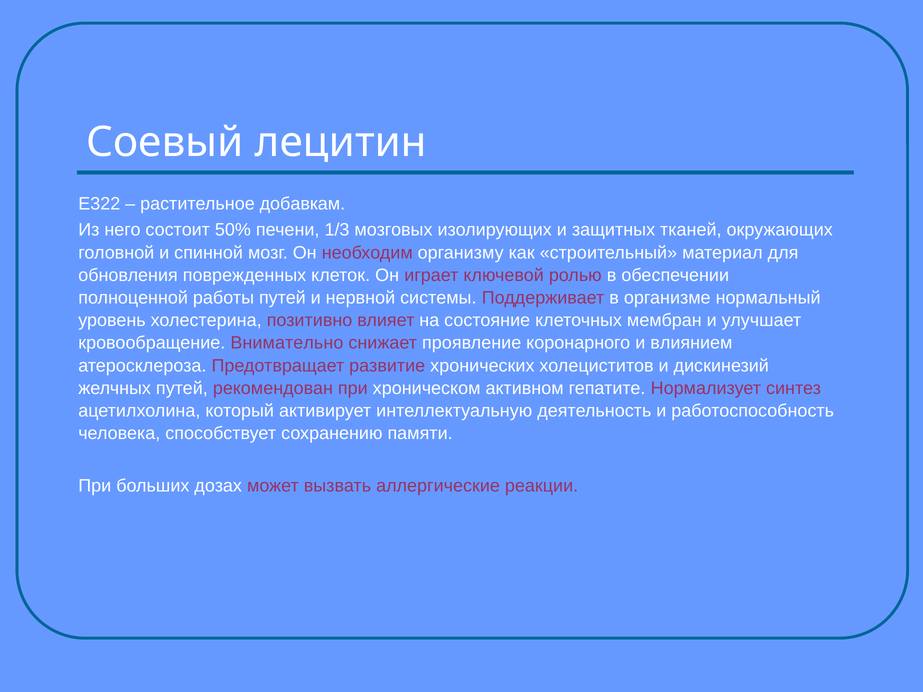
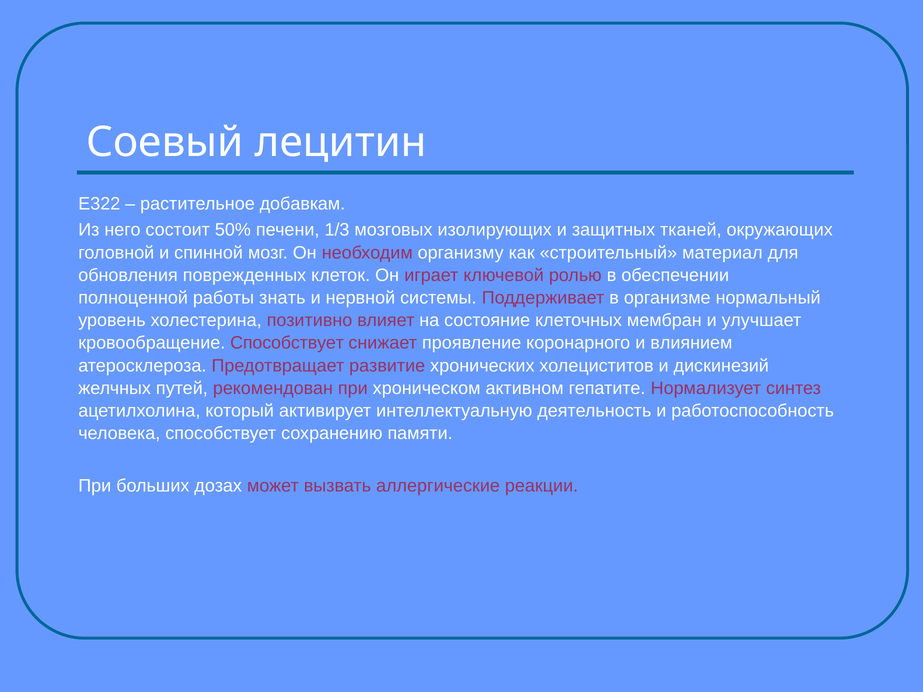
работы путей: путей -> знать
кровообращение Внимательно: Внимательно -> Способствует
